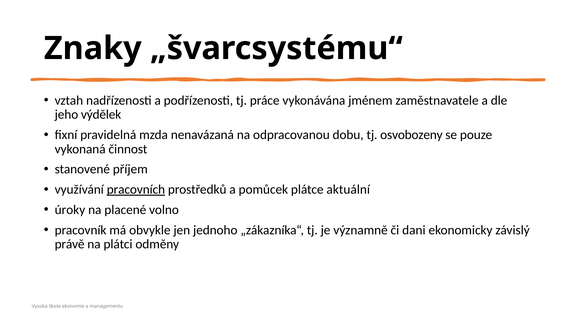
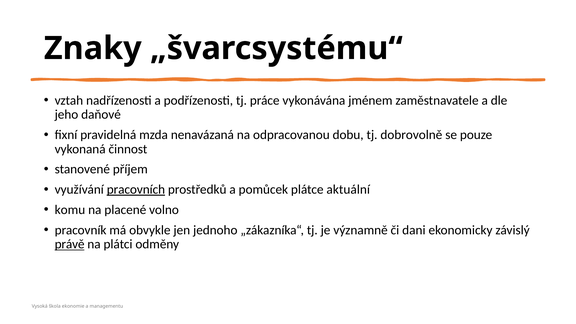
výdělek: výdělek -> daňové
osvobozeny: osvobozeny -> dobrovolně
úroky: úroky -> komu
právě underline: none -> present
